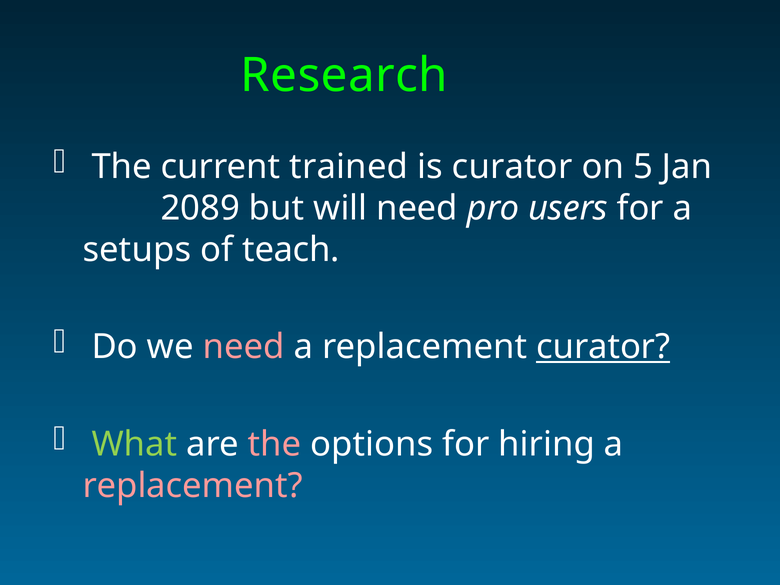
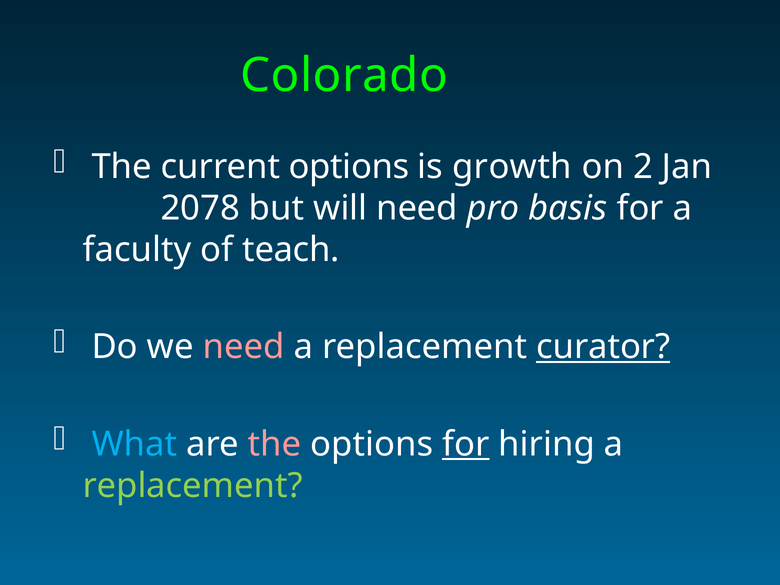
Research: Research -> Colorado
current trained: trained -> options
is curator: curator -> growth
5: 5 -> 2
2089: 2089 -> 2078
users: users -> basis
setups: setups -> faculty
What colour: light green -> light blue
for at (466, 444) underline: none -> present
replacement at (193, 486) colour: pink -> light green
